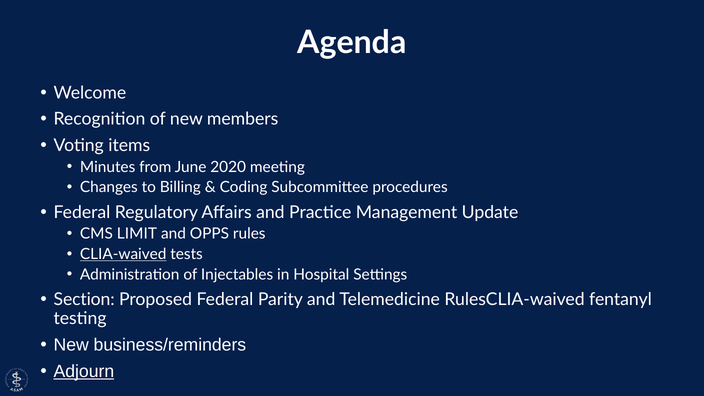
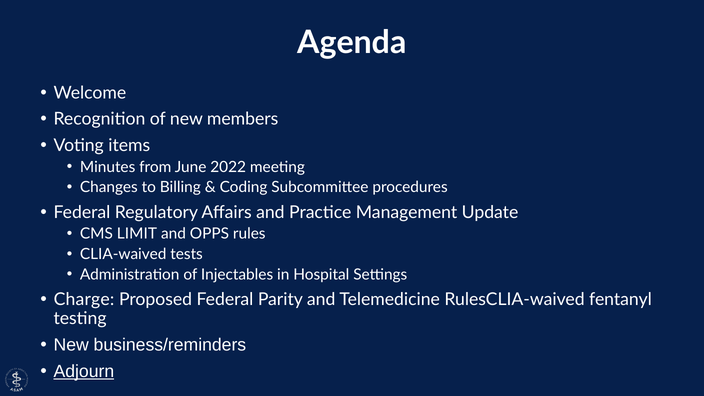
2020: 2020 -> 2022
CLIA-waived underline: present -> none
Section: Section -> Charge
